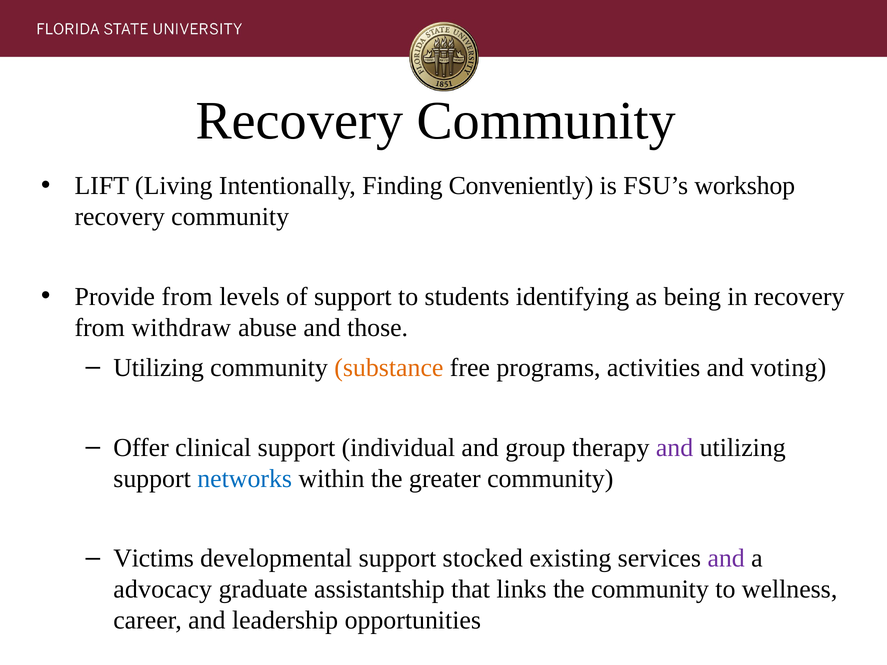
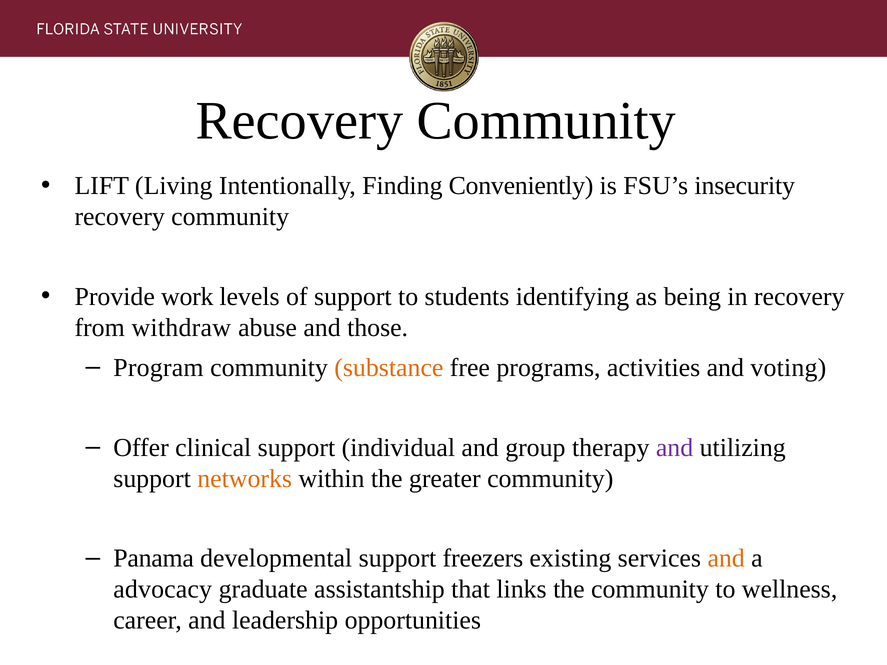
workshop: workshop -> insecurity
Provide from: from -> work
Utilizing at (159, 368): Utilizing -> Program
networks colour: blue -> orange
Victims: Victims -> Panama
stocked: stocked -> freezers
and at (726, 559) colour: purple -> orange
